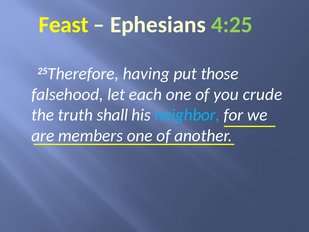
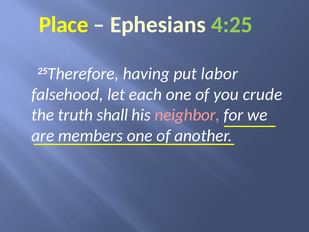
Feast: Feast -> Place
those: those -> labor
neighbor colour: light blue -> pink
